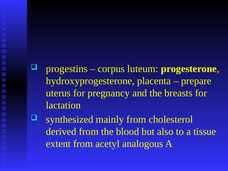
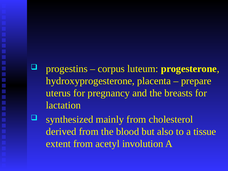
analogous: analogous -> involution
